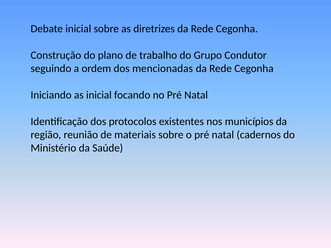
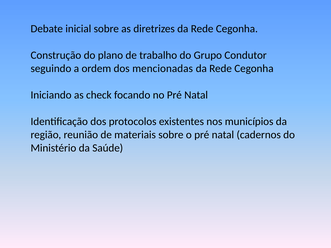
as inicial: inicial -> check
